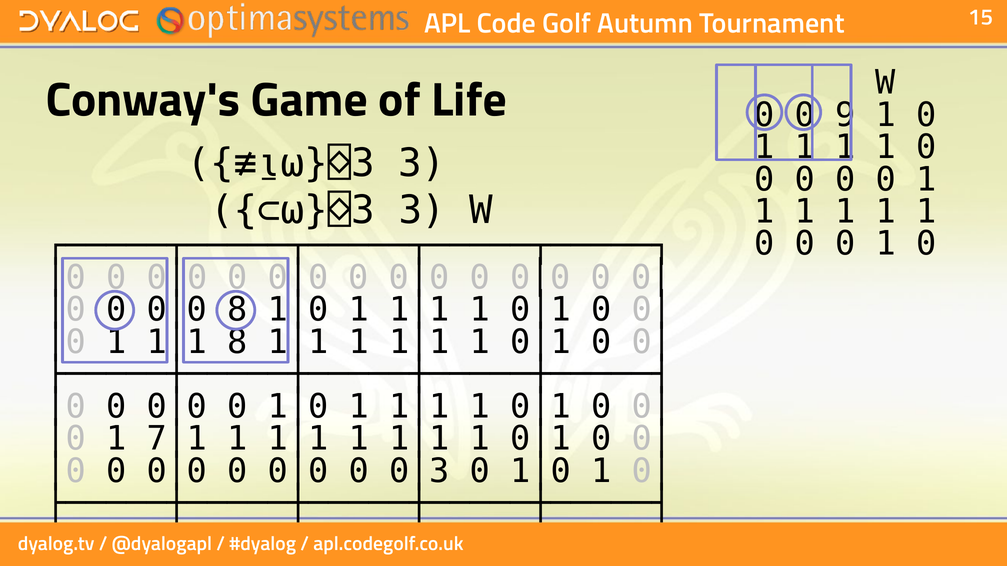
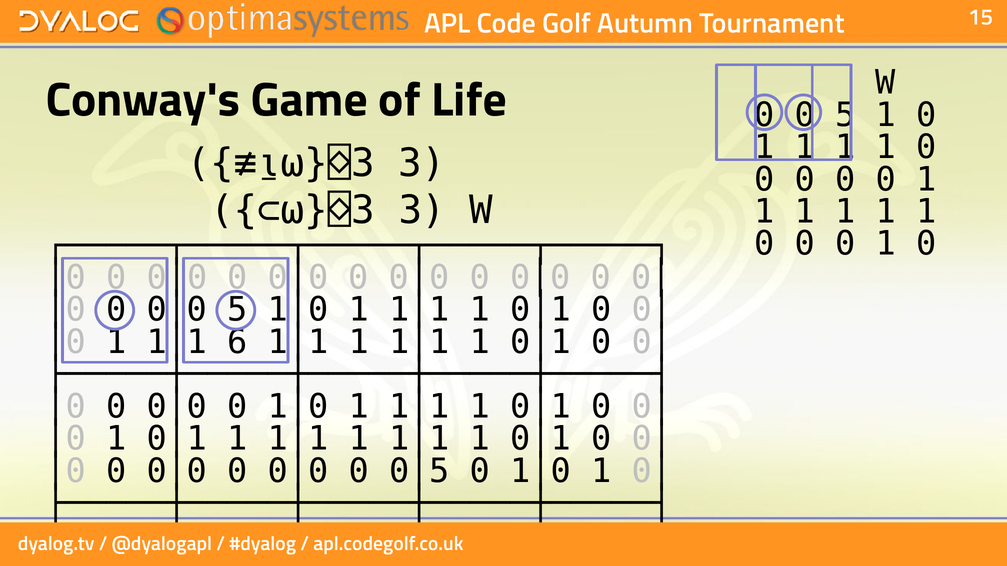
0 9: 9 -> 5
0│0 8: 8 -> 5
1│1 8: 8 -> 6
│0 1 7│1: 7│1 -> 0│1
0│3: 0│3 -> 0│5
